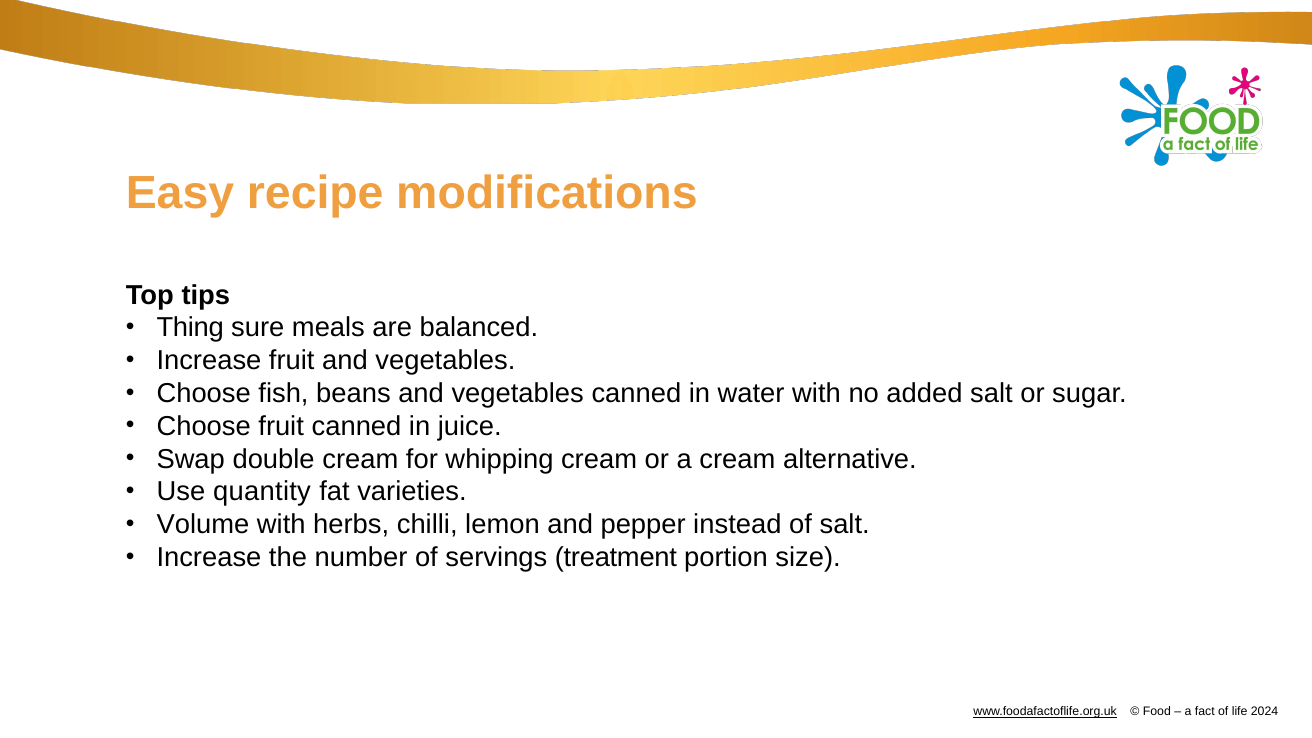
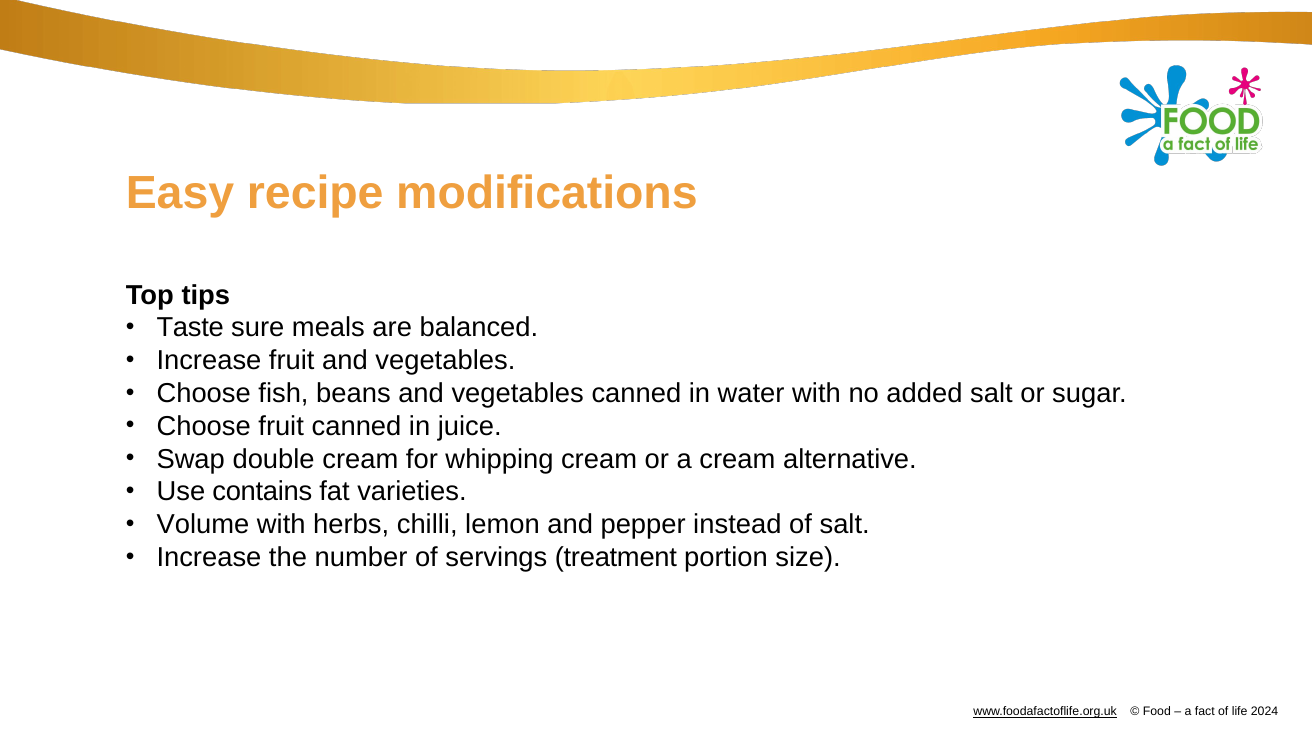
Thing: Thing -> Taste
quantity: quantity -> contains
